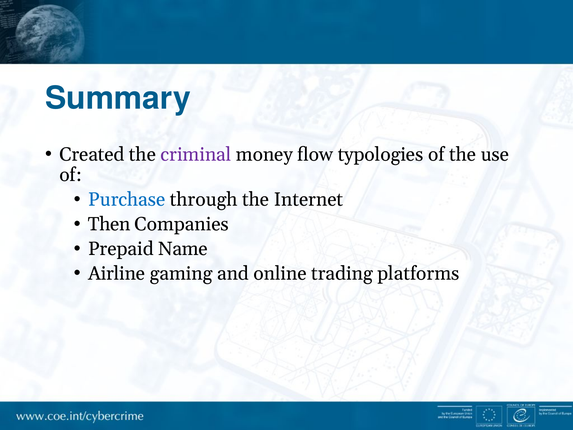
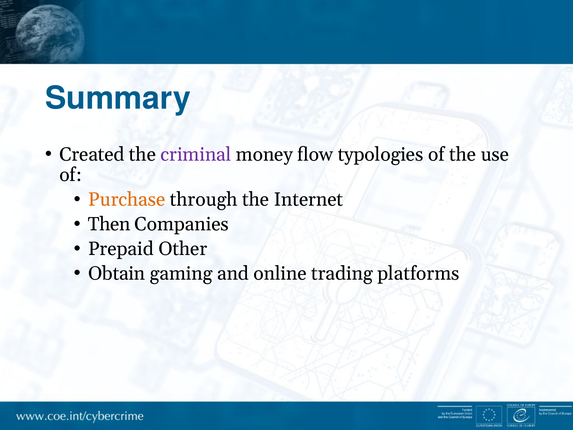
Purchase colour: blue -> orange
Name: Name -> Other
Airline: Airline -> Obtain
